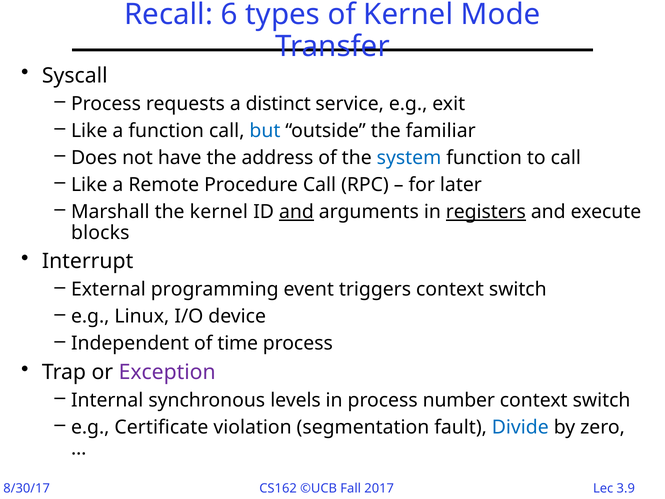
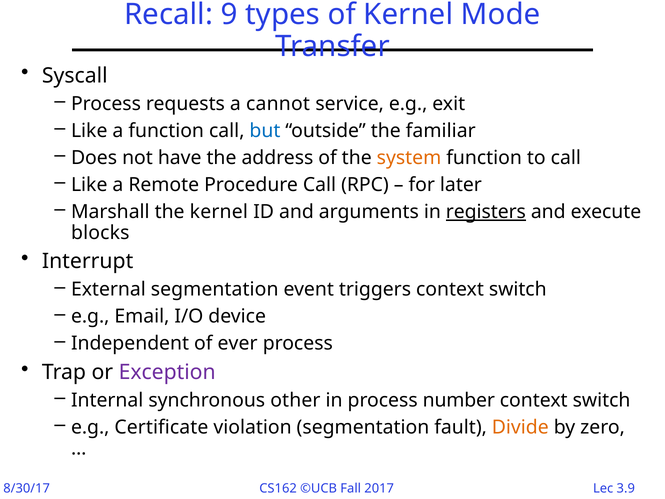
6: 6 -> 9
distinct: distinct -> cannot
system colour: blue -> orange
and at (296, 212) underline: present -> none
External programming: programming -> segmentation
Linux: Linux -> Email
time: time -> ever
levels: levels -> other
Divide colour: blue -> orange
